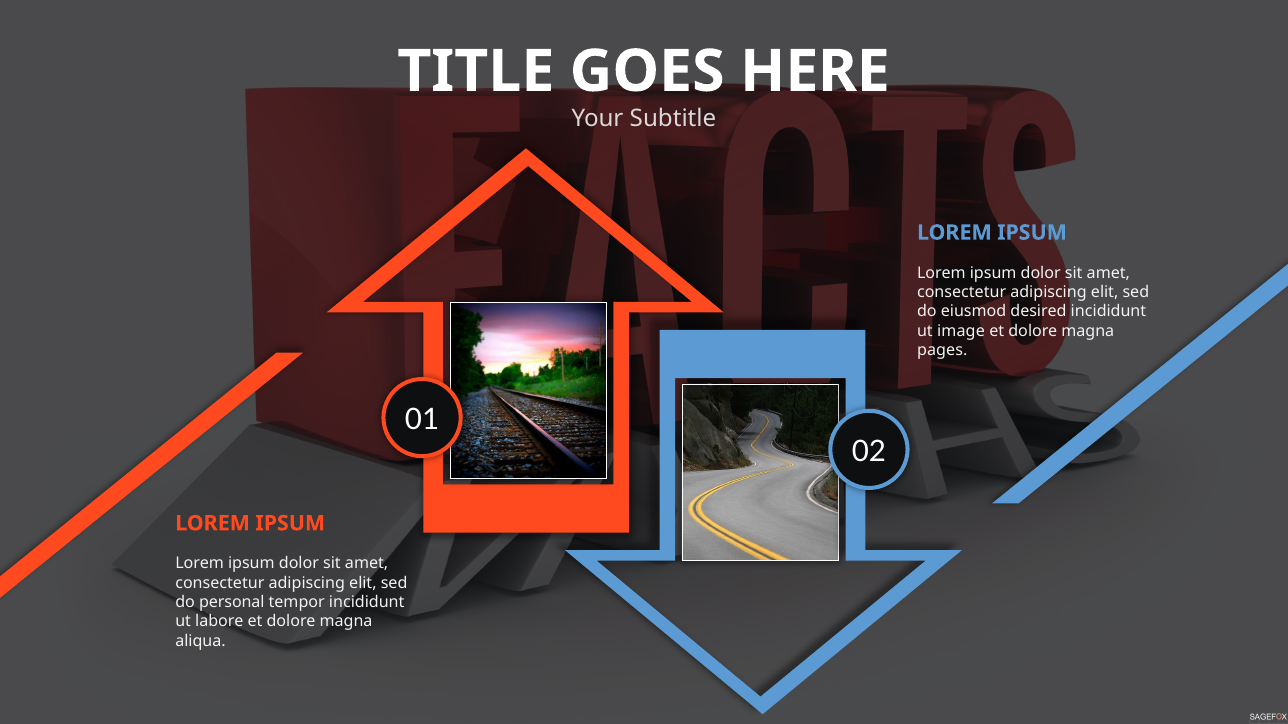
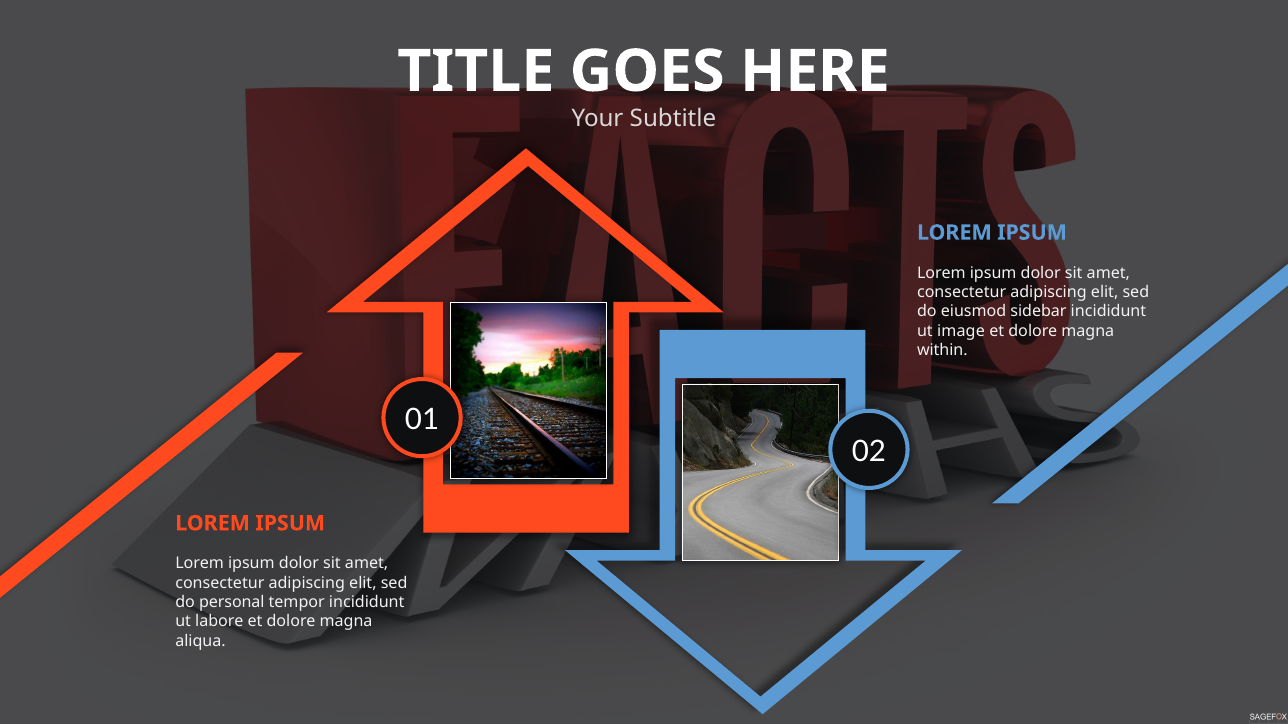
desired: desired -> sidebar
pages: pages -> within
